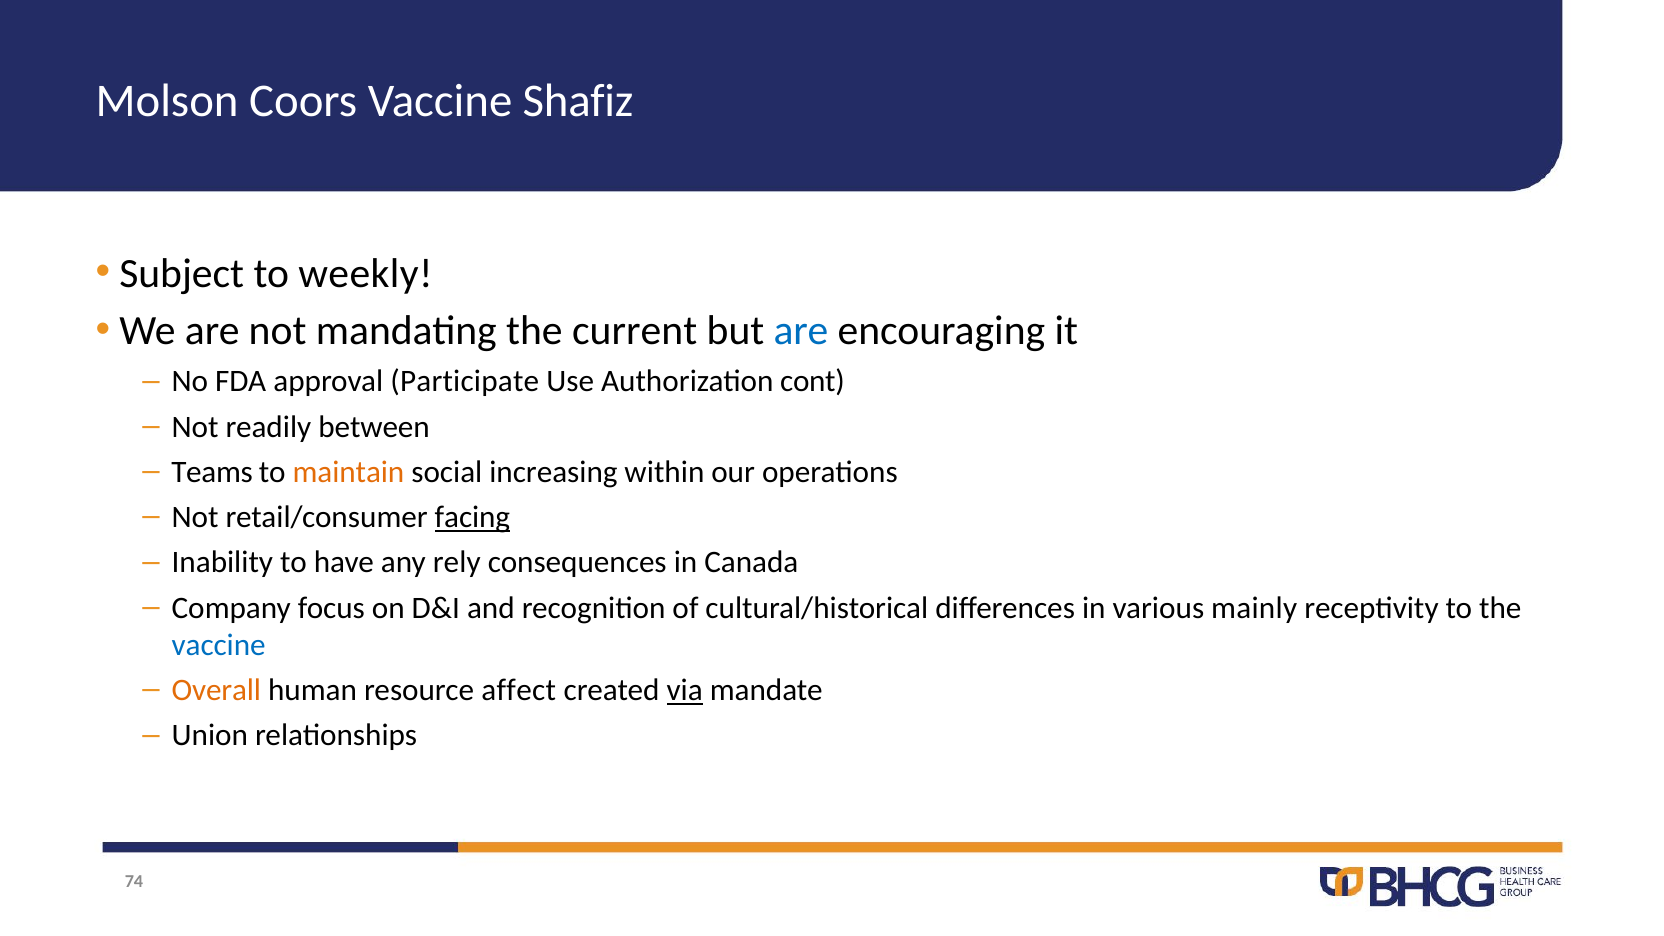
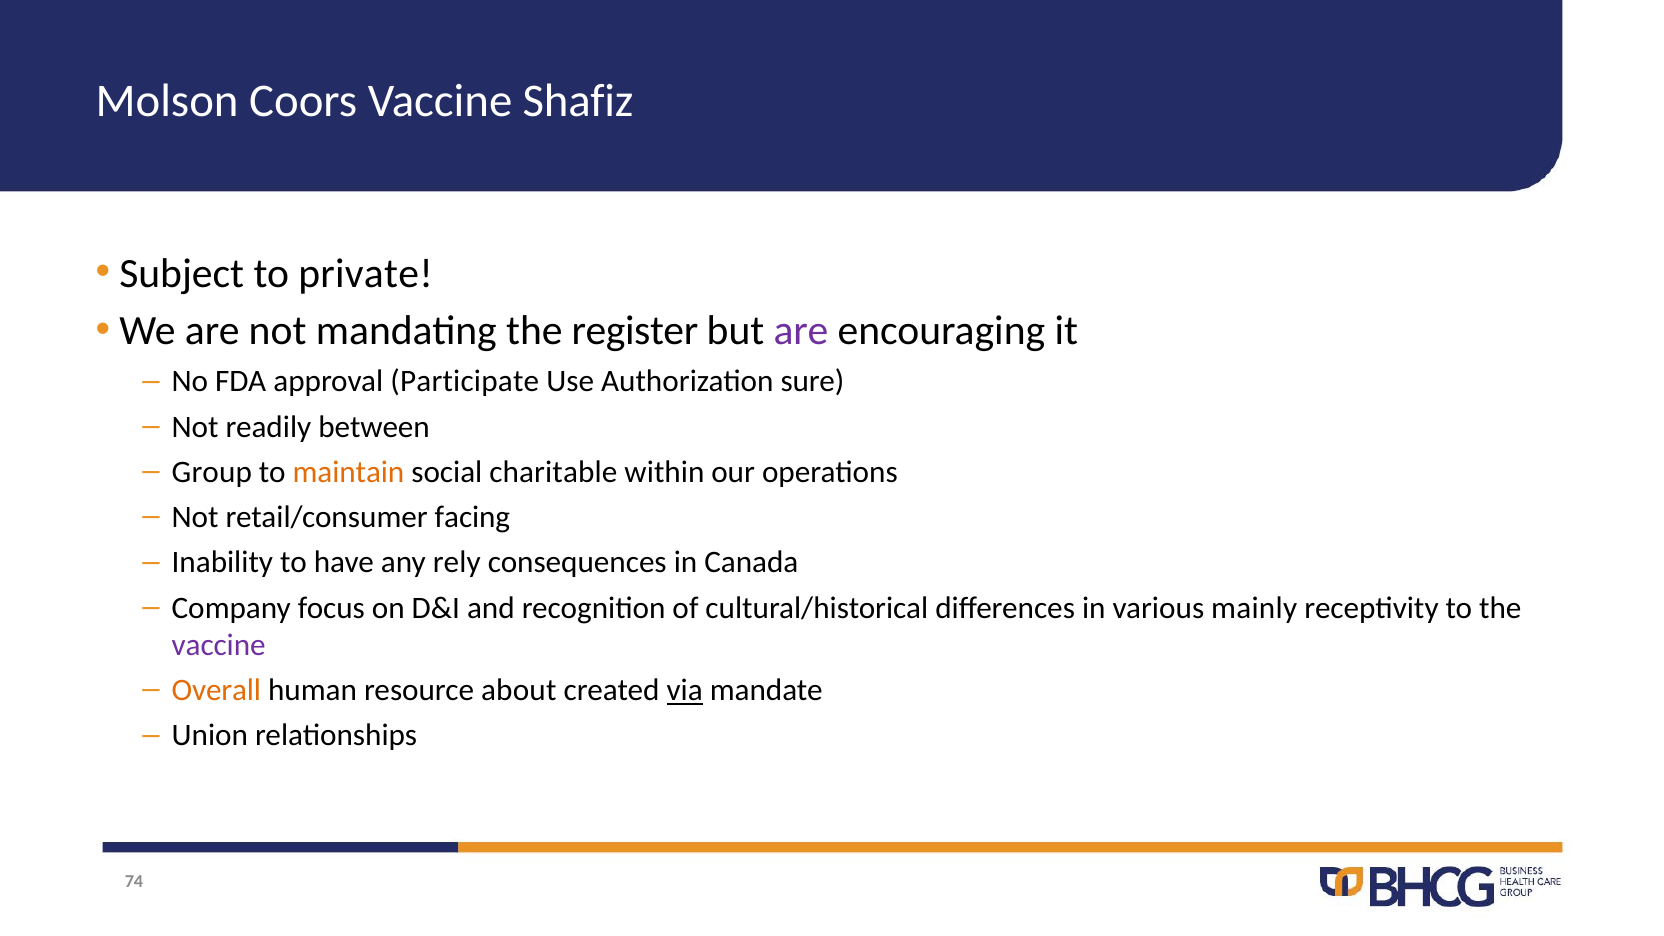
weekly: weekly -> private
current: current -> register
are at (801, 331) colour: blue -> purple
cont: cont -> sure
Teams: Teams -> Group
increasing: increasing -> charitable
facing underline: present -> none
vaccine at (219, 645) colour: blue -> purple
affect: affect -> about
